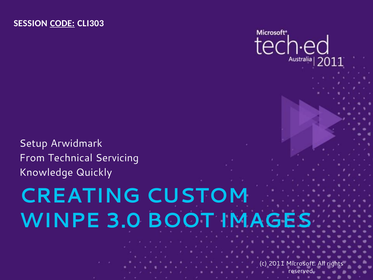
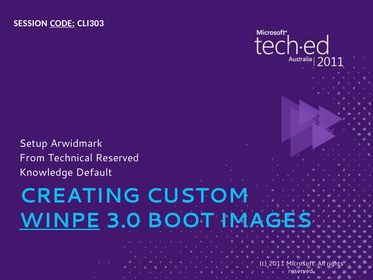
Technical Servicing: Servicing -> Reserved
Quickly: Quickly -> Default
WINPE underline: none -> present
